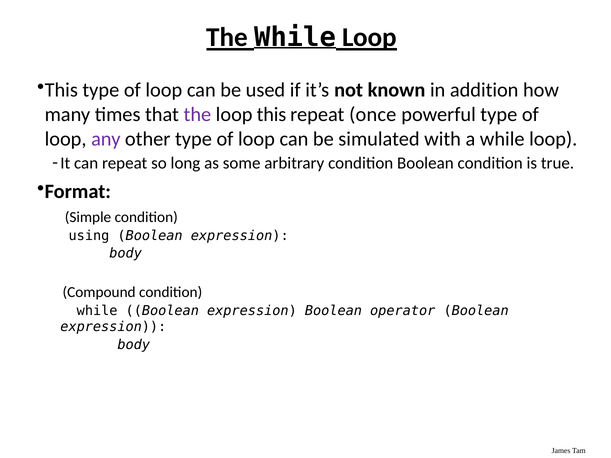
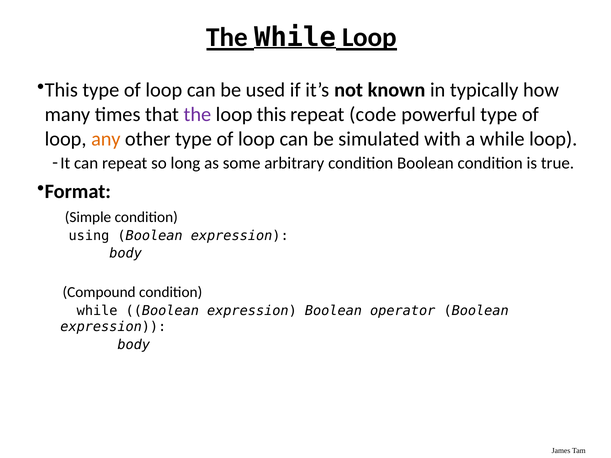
addition: addition -> typically
once: once -> code
any colour: purple -> orange
